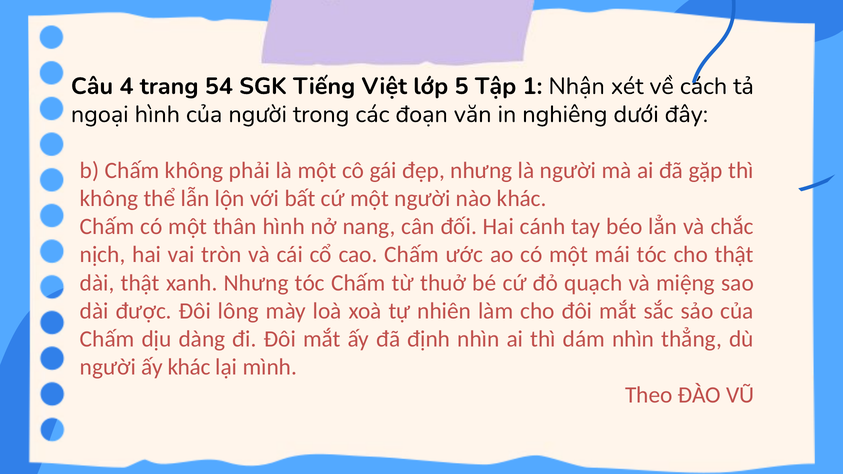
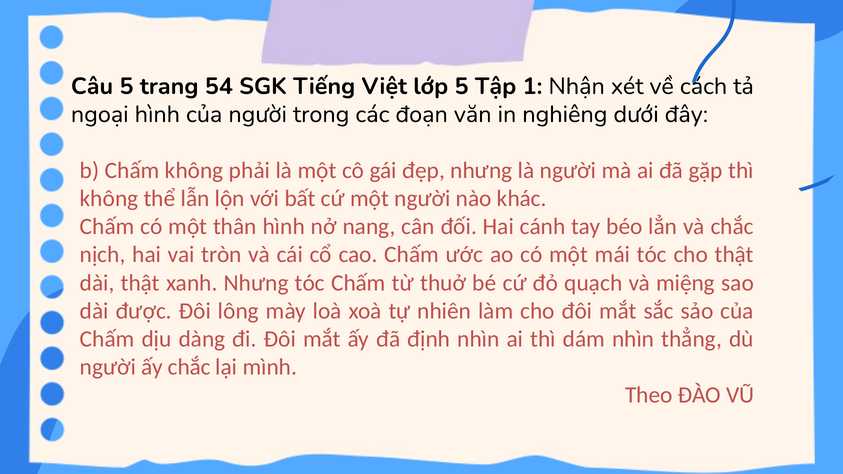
Câu 4: 4 -> 5
ấy khác: khác -> chắc
